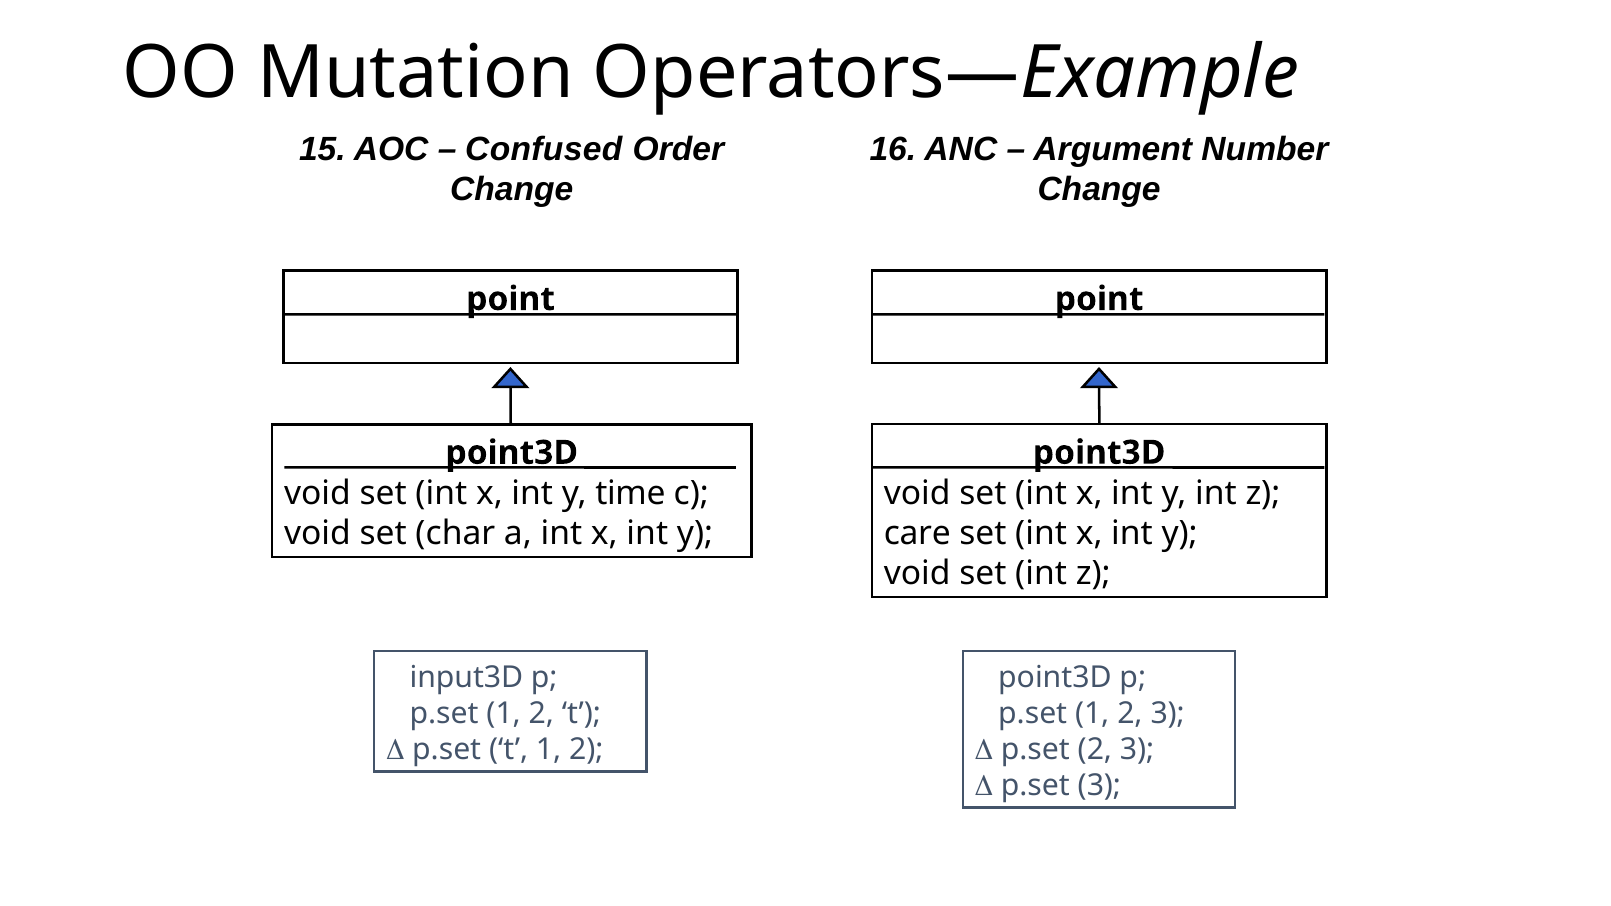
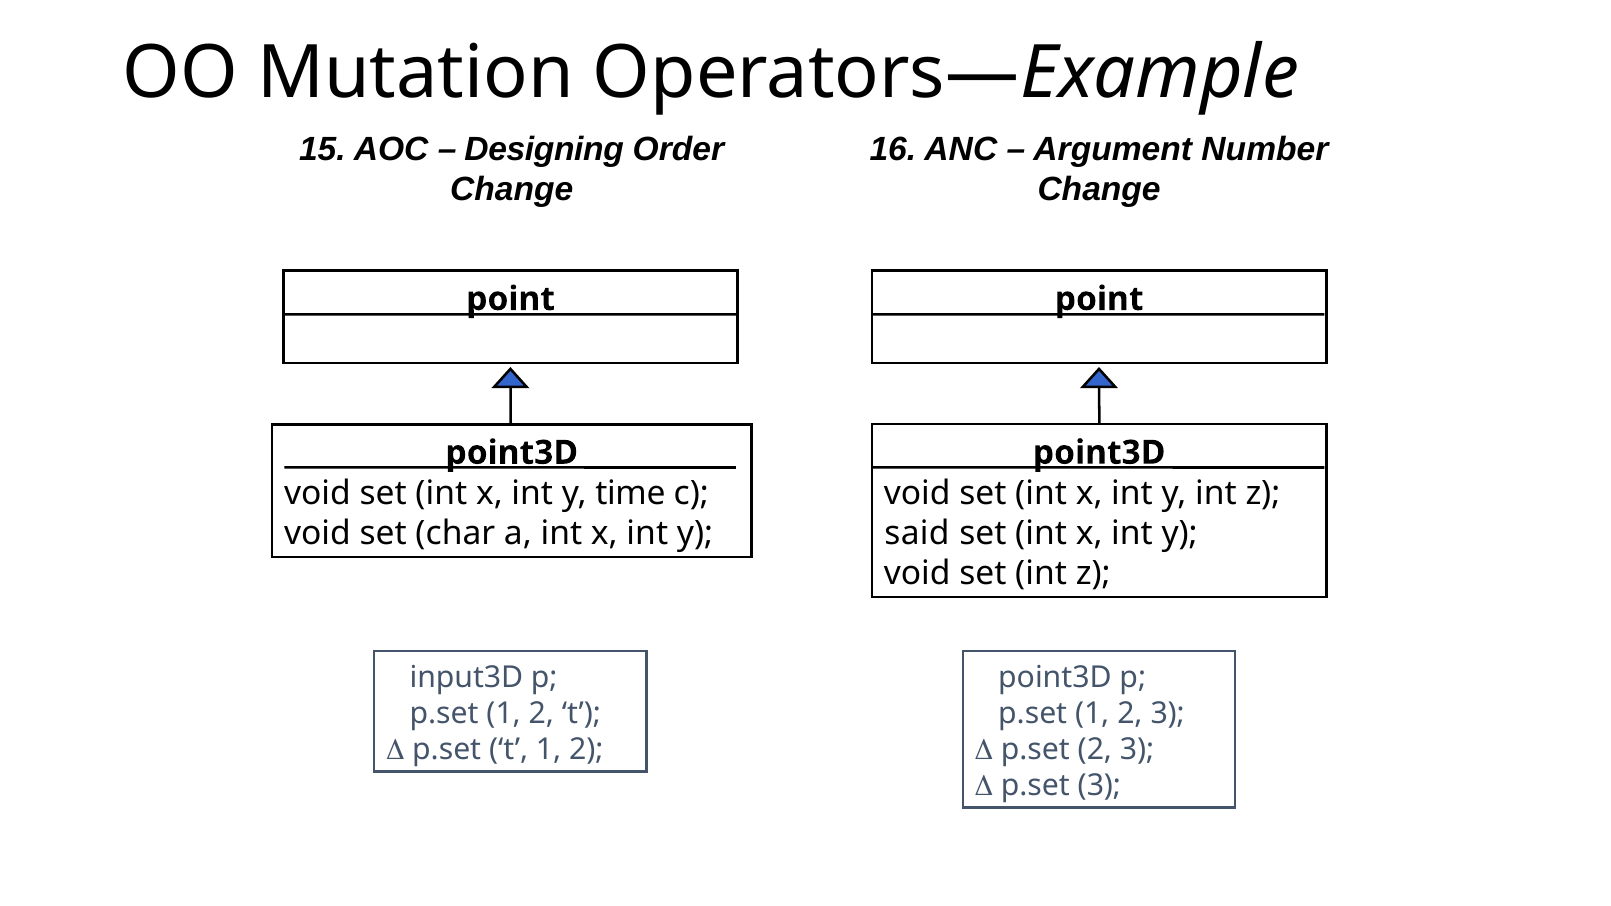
Confused: Confused -> Designing
care: care -> said
